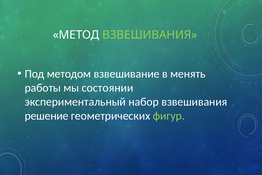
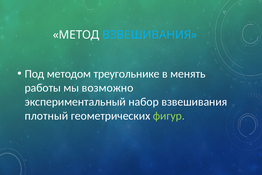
ВЗВЕШИВАНИЯ at (150, 35) colour: light green -> light blue
взвешивание: взвешивание -> треугольнике
состоянии: состоянии -> возможно
решение: решение -> плотный
